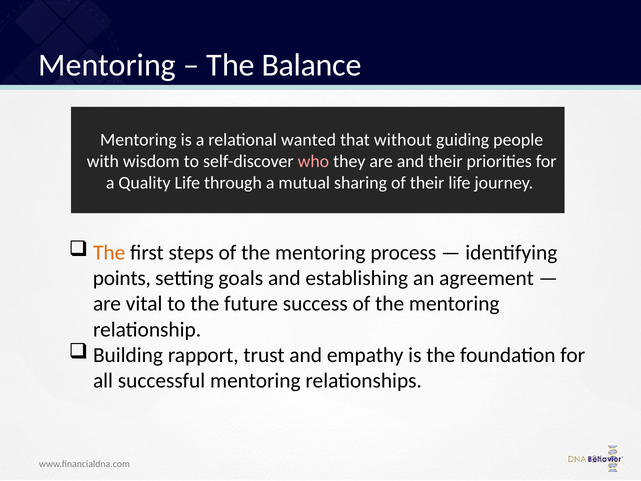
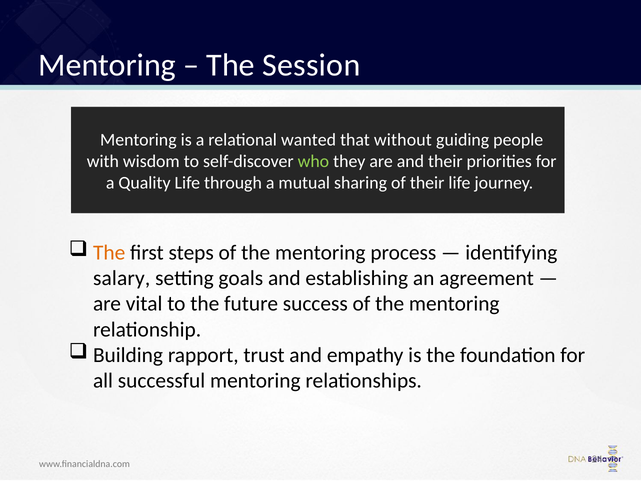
Balance: Balance -> Session
who colour: pink -> light green
points: points -> salary
